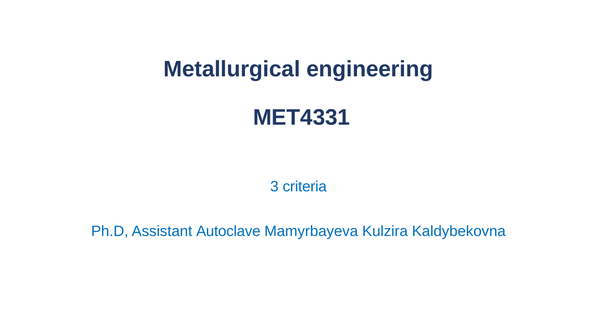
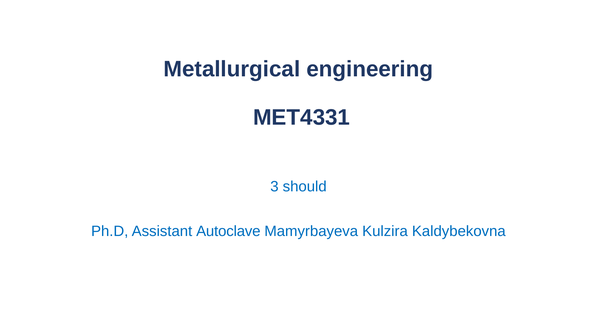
criteria: criteria -> should
